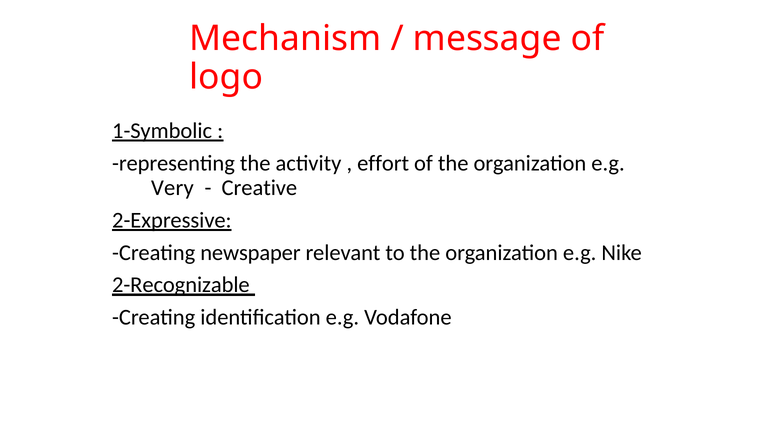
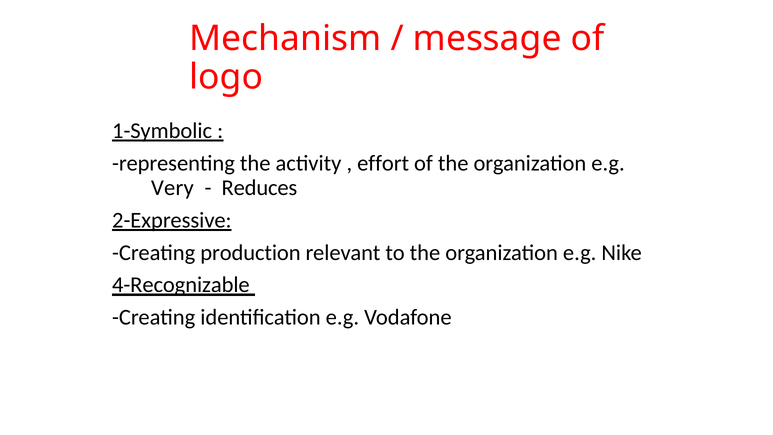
Creative: Creative -> Reduces
newspaper: newspaper -> production
2-Recognizable: 2-Recognizable -> 4-Recognizable
